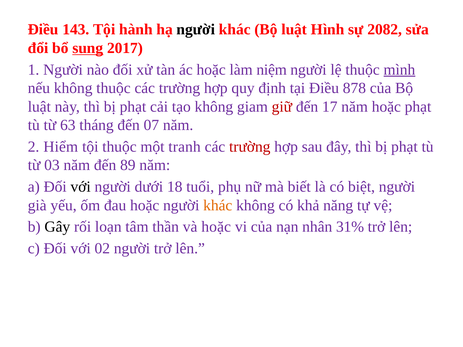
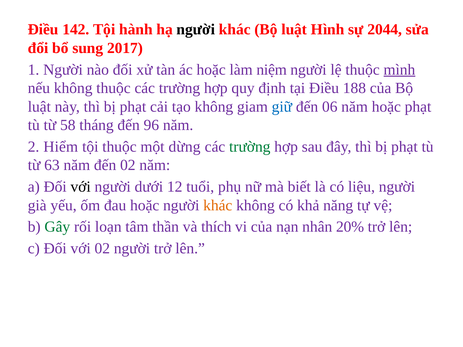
143: 143 -> 142
2082: 2082 -> 2044
sung underline: present -> none
878: 878 -> 188
giữ colour: red -> blue
17: 17 -> 06
63: 63 -> 58
07: 07 -> 96
tranh: tranh -> dừng
trường at (250, 147) colour: red -> green
03: 03 -> 63
đến 89: 89 -> 02
18: 18 -> 12
biệt: biệt -> liệu
Gây colour: black -> green
và hoặc: hoặc -> thích
31%: 31% -> 20%
